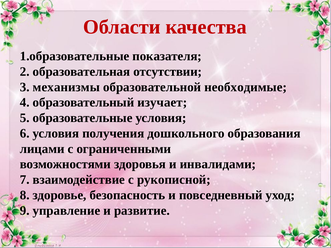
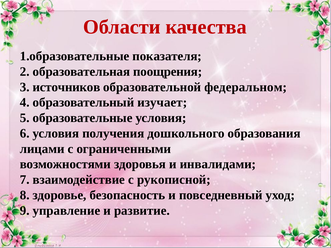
отсутствии: отсутствии -> поощрения
механизмы: механизмы -> источников
необходимые: необходимые -> федеральном
